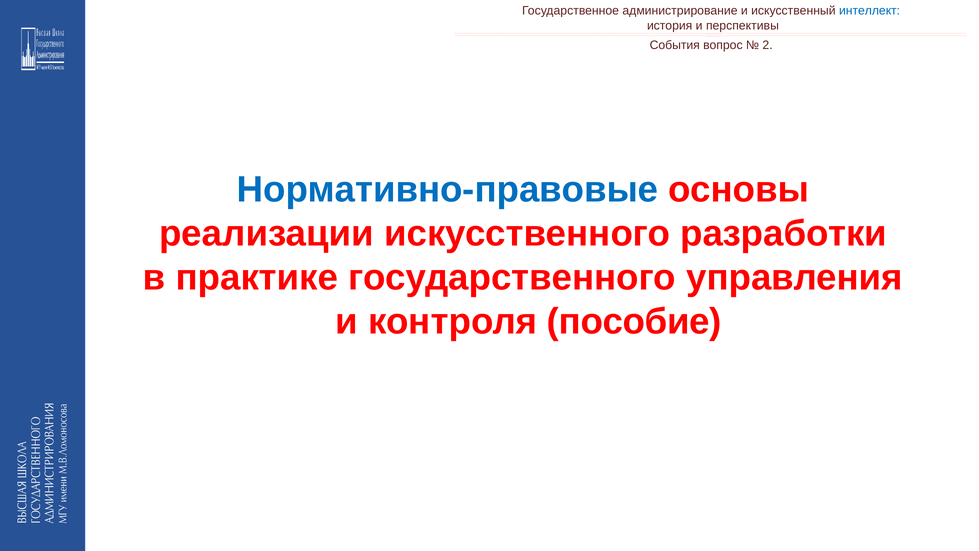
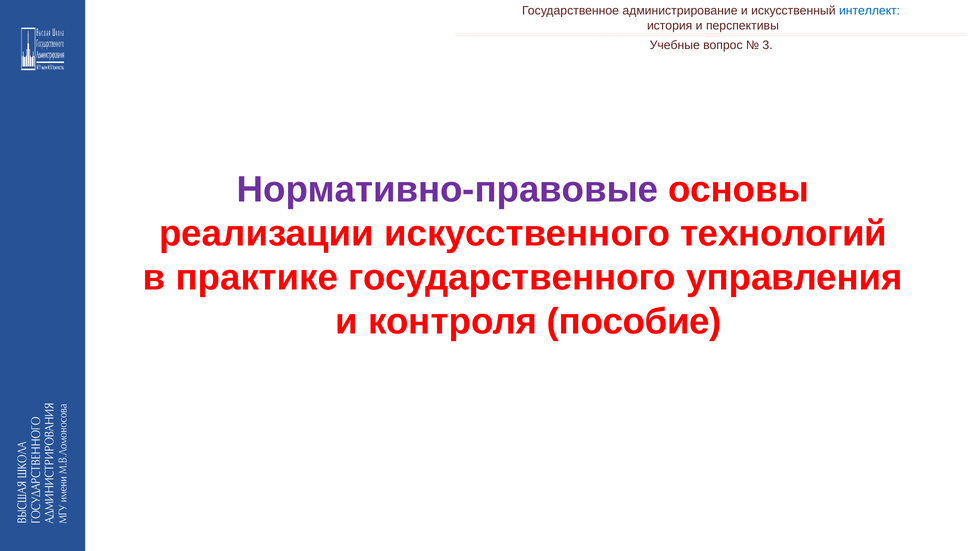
События: События -> Учебные
2: 2 -> 3
Нормативно-правовые colour: blue -> purple
разработки: разработки -> технологий
